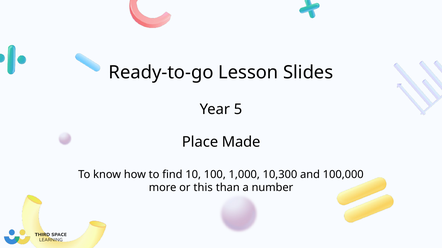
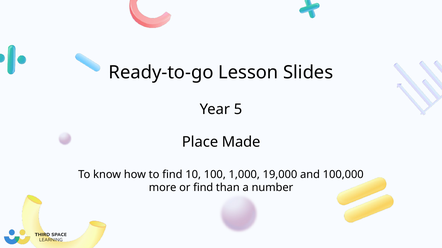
10,300: 10,300 -> 19,000
or this: this -> find
